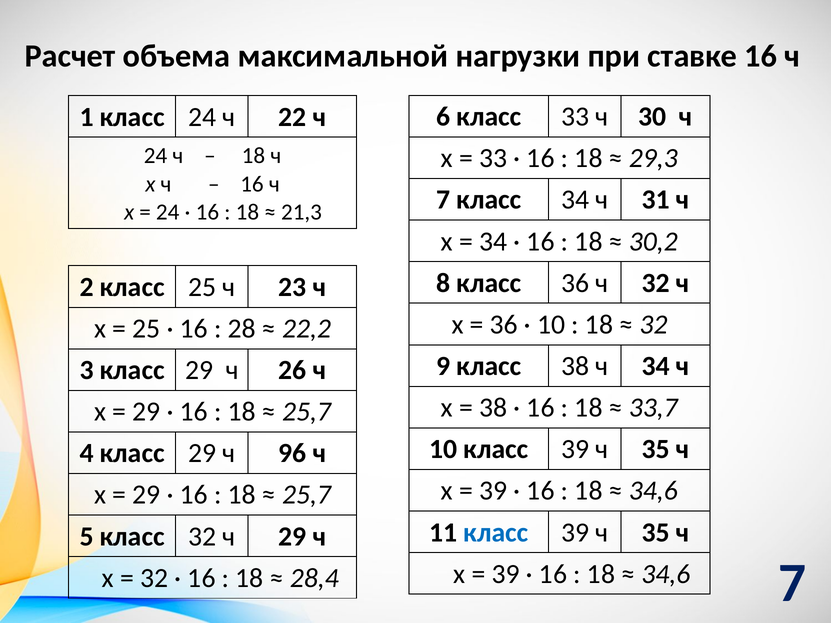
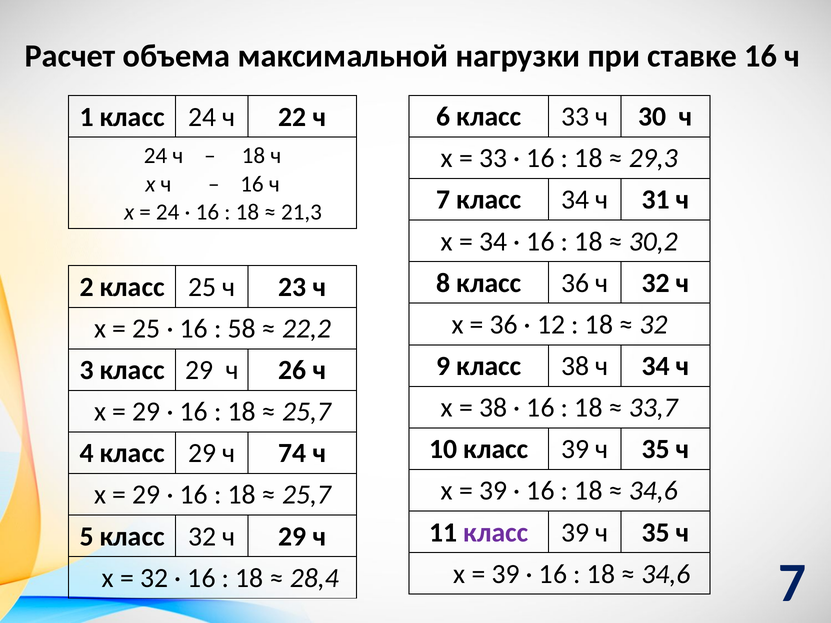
10 at (551, 325): 10 -> 12
28: 28 -> 58
96: 96 -> 74
класс at (496, 533) colour: blue -> purple
